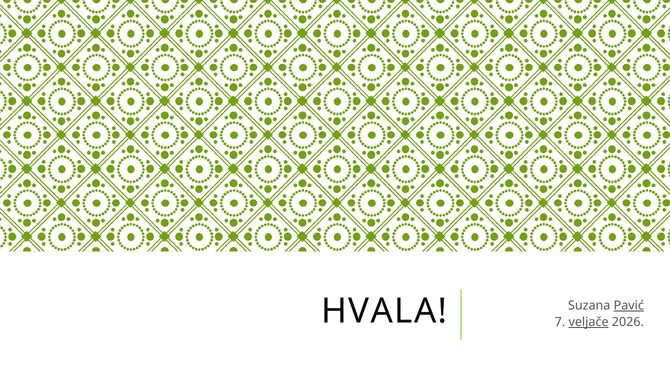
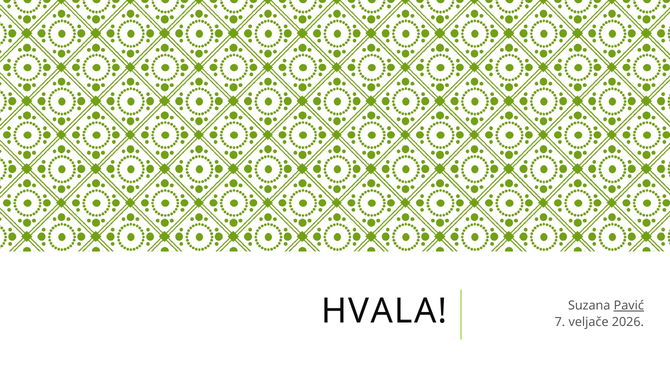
veljače underline: present -> none
